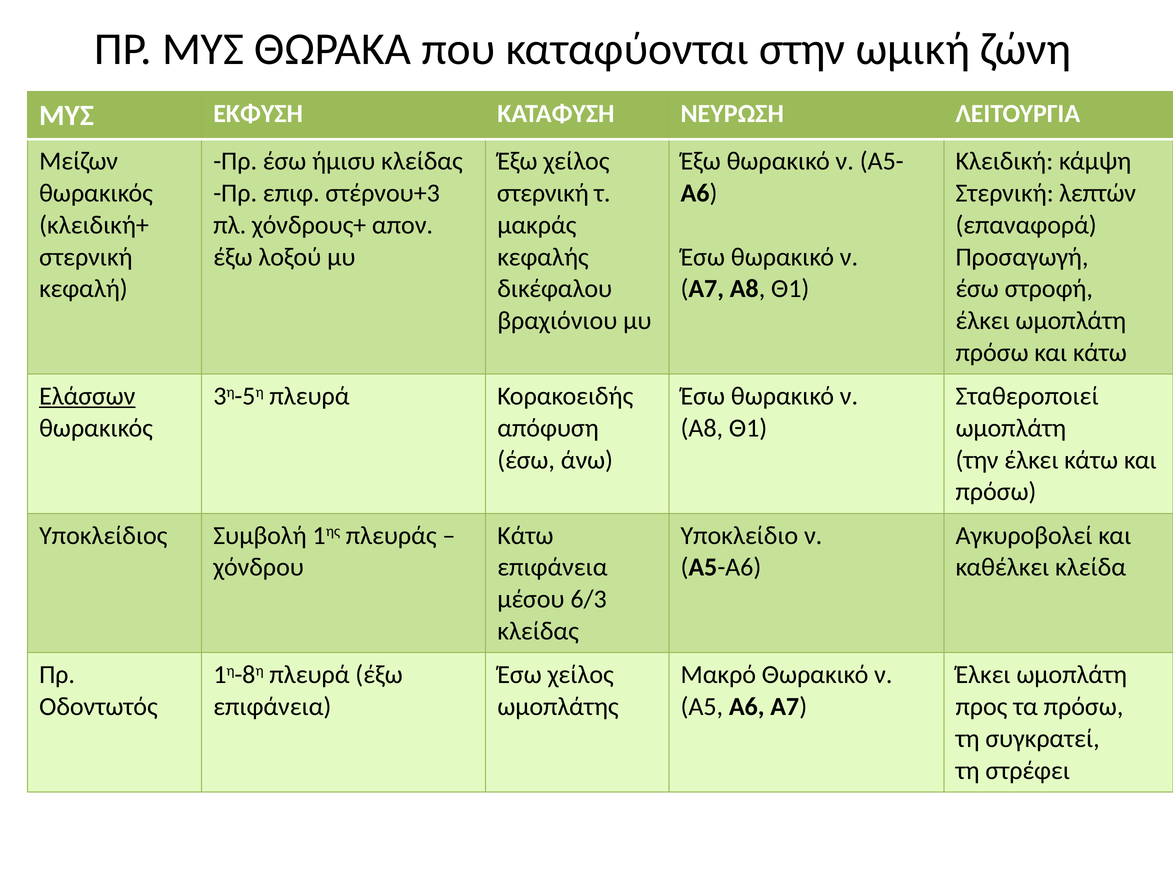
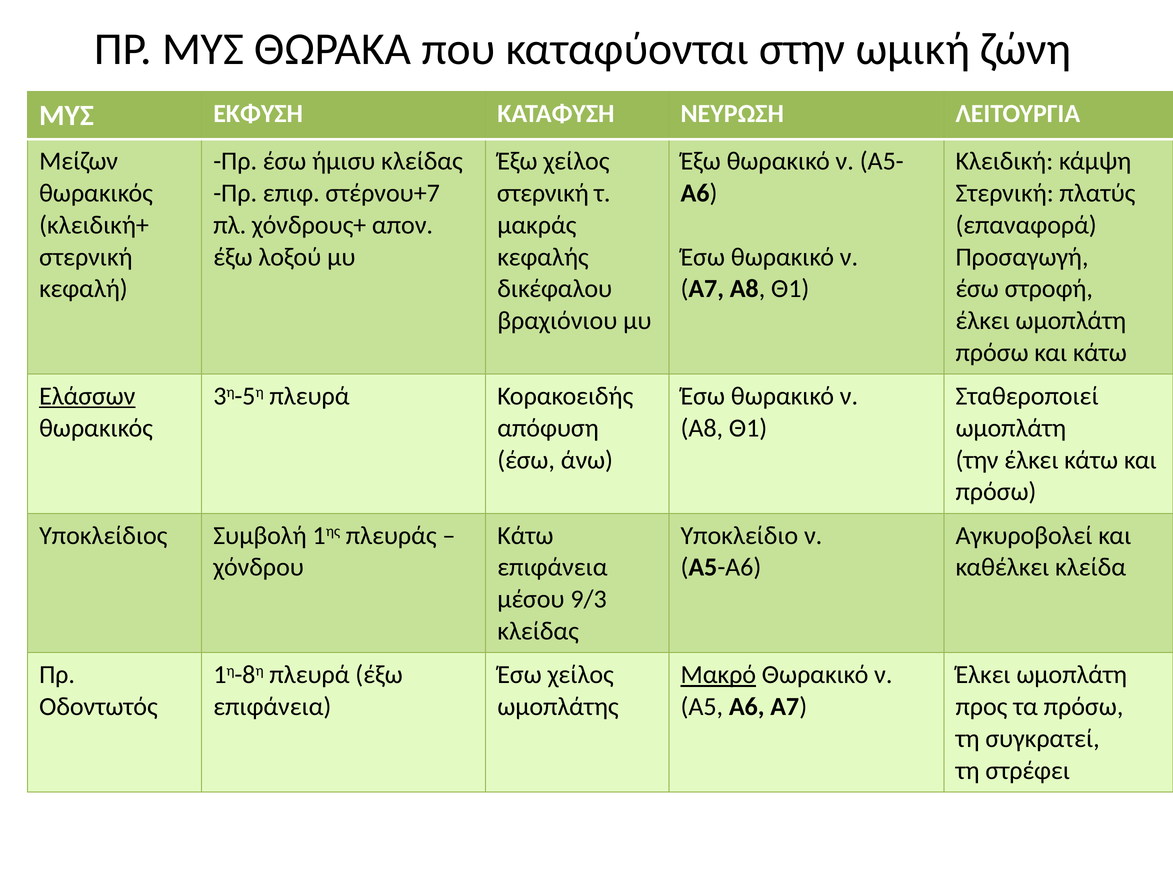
στέρνου+3: στέρνου+3 -> στέρνου+7
λεπτών: λεπτών -> πλατύς
6/3: 6/3 -> 9/3
Μακρό underline: none -> present
